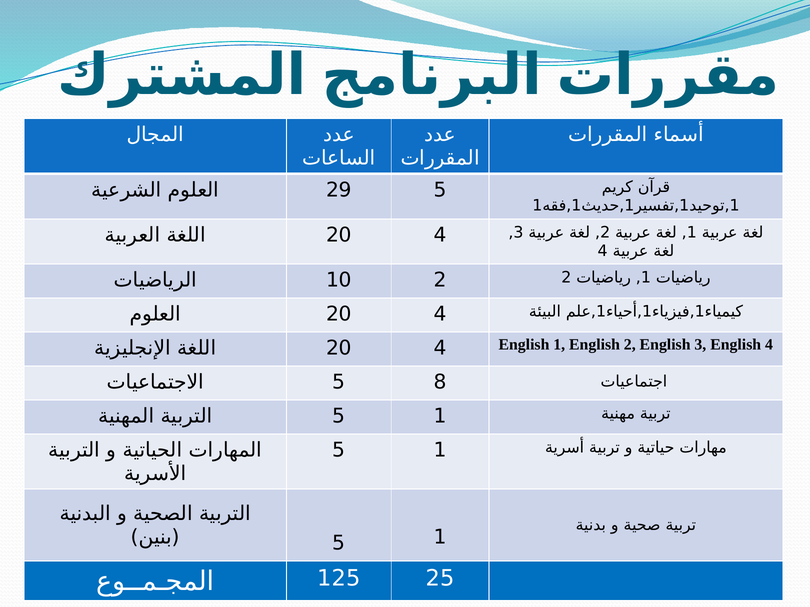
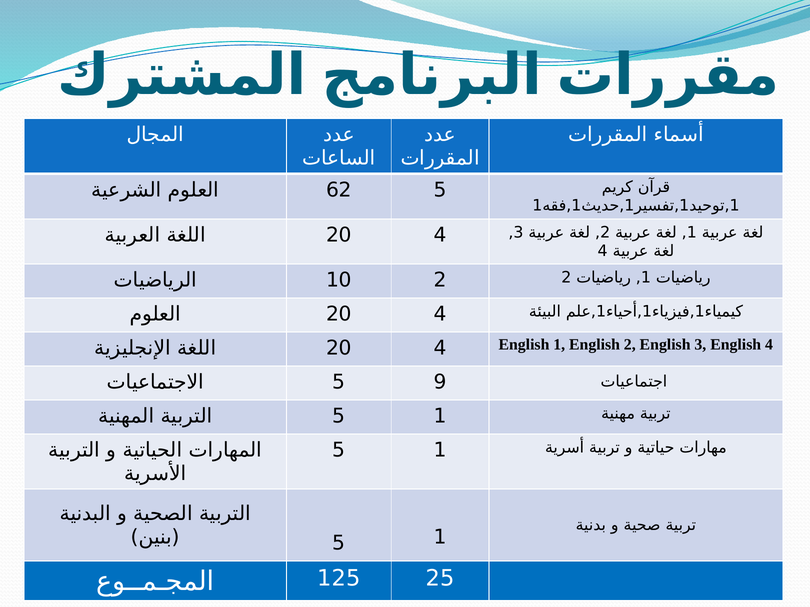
29: 29 -> 62
8: 8 -> 9
